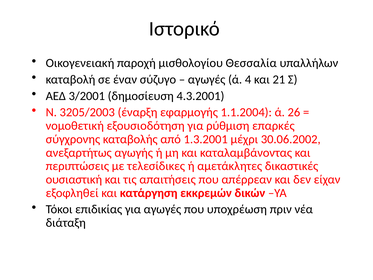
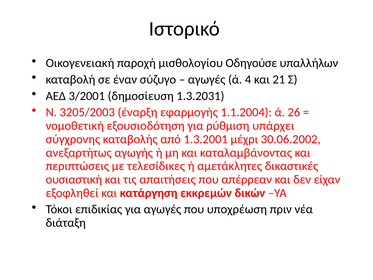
Θεσσαλία: Θεσσαλία -> Οδηγούσε
4.3.2001: 4.3.2001 -> 1.3.2031
επαρκές: επαρκές -> υπάρχει
